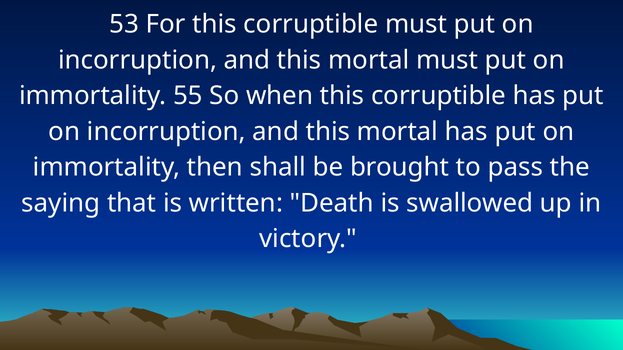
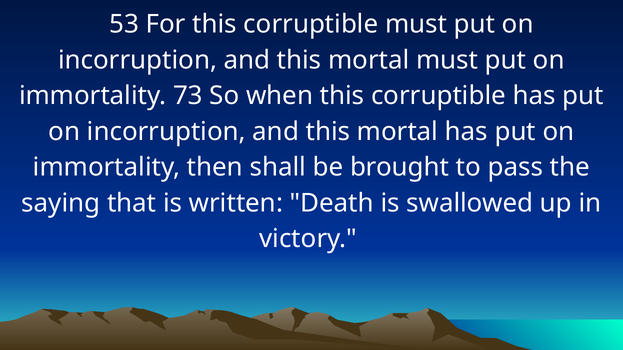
55: 55 -> 73
